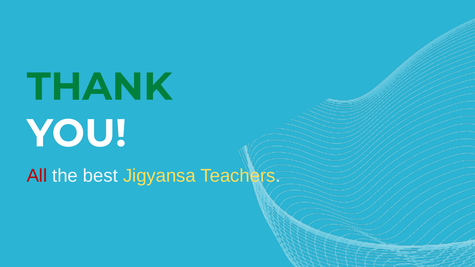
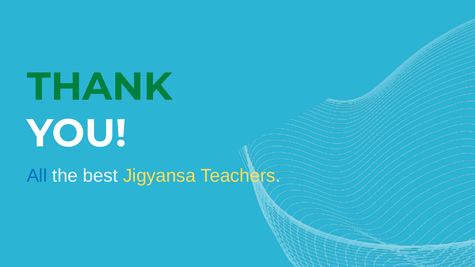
All colour: red -> blue
